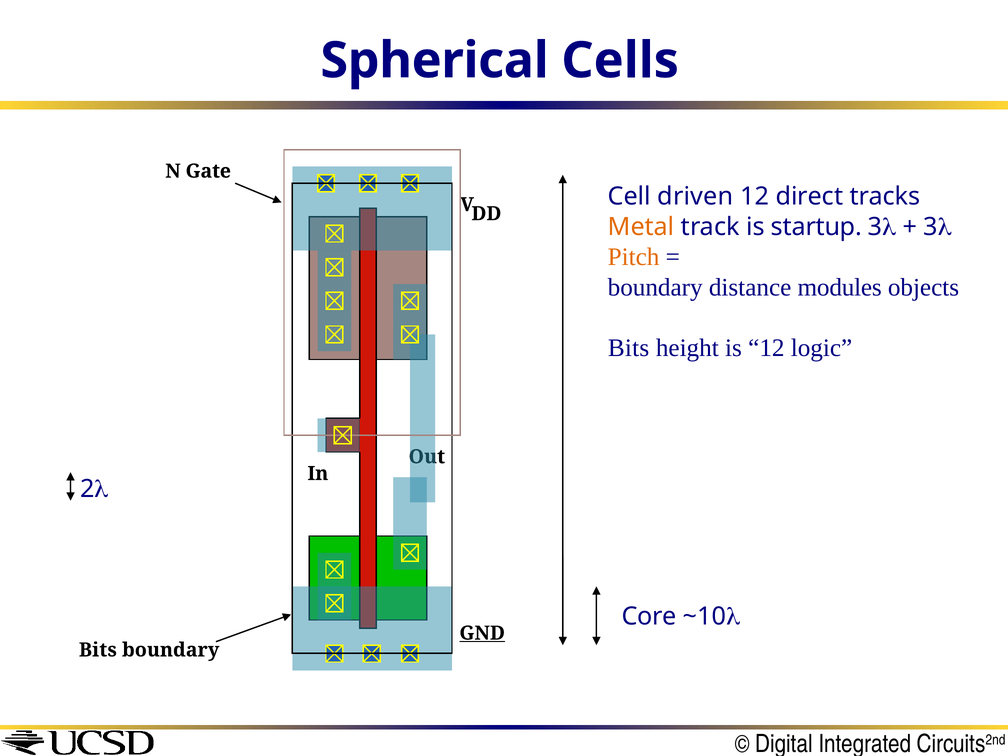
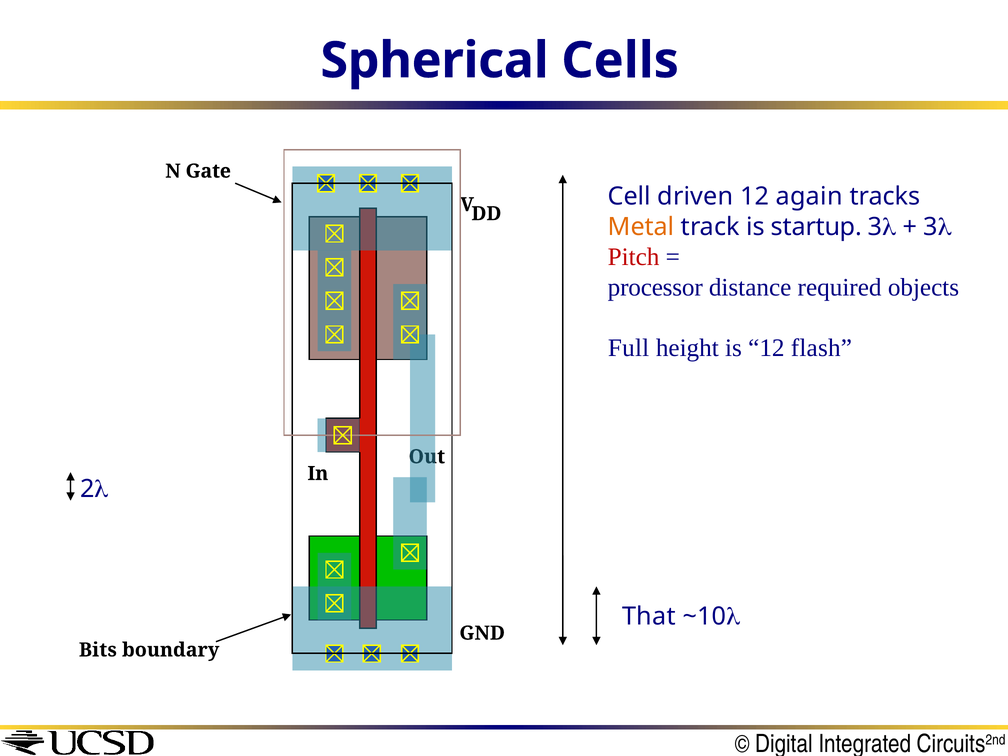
direct: direct -> again
Pitch colour: orange -> red
boundary at (655, 287): boundary -> processor
modules: modules -> required
Bits at (629, 348): Bits -> Full
logic: logic -> flash
Core: Core -> That
GND underline: present -> none
